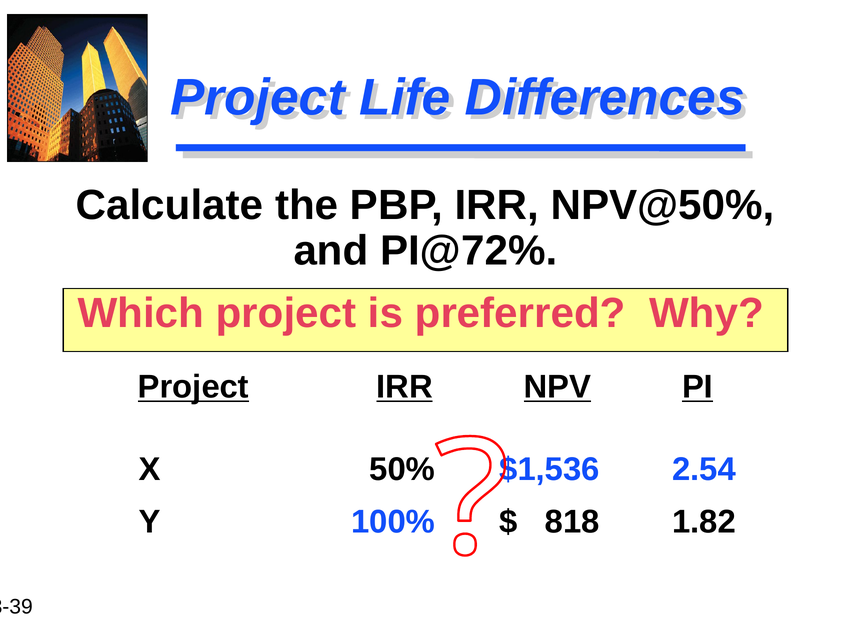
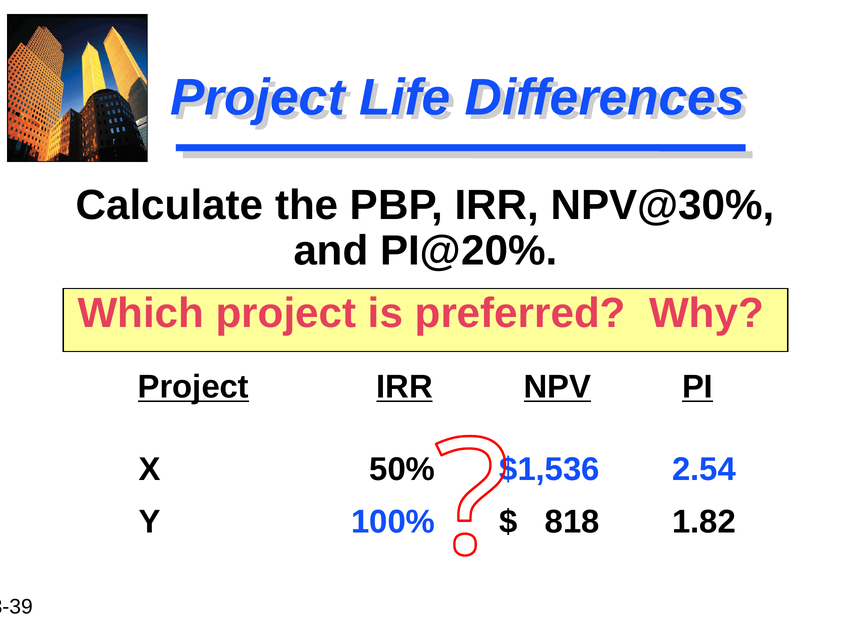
NPV@50%: NPV@50% -> NPV@30%
PI@72%: PI@72% -> PI@20%
